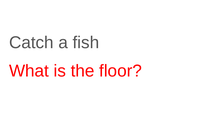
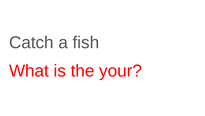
floor: floor -> your
